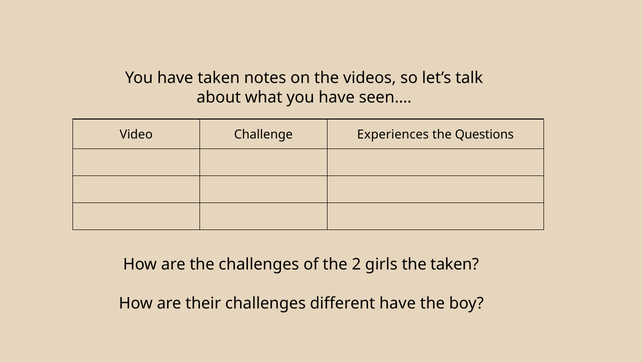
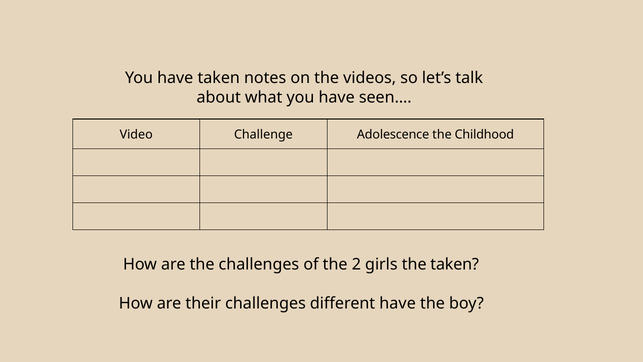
Experiences: Experiences -> Adolescence
Questions: Questions -> Childhood
